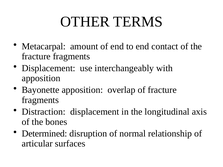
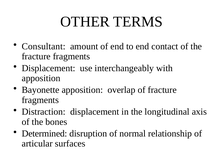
Metacarpal: Metacarpal -> Consultant
